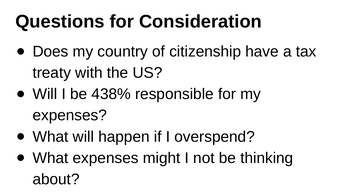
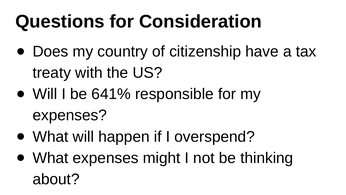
438%: 438% -> 641%
